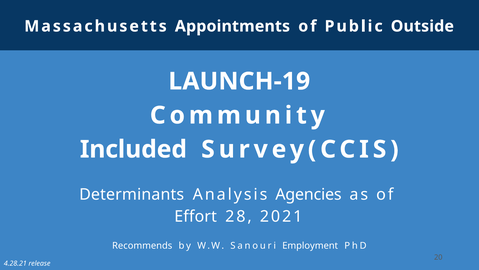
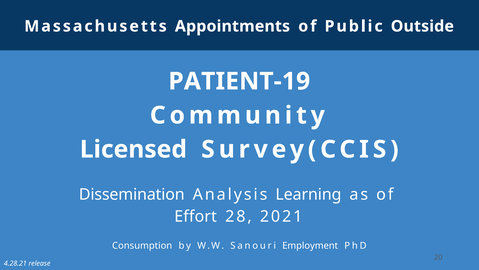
LAUNCH-19: LAUNCH-19 -> PATIENT-19
Included: Included -> Licensed
Determinants: Determinants -> Dissemination
Agencies: Agencies -> Learning
Recommends: Recommends -> Consumption
